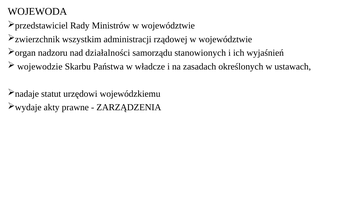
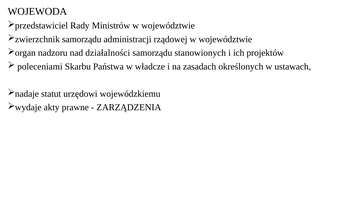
wszystkim at (82, 39): wszystkim -> samorządu
wyjaśnień: wyjaśnień -> projektów
wojewodzie: wojewodzie -> poleceniami
